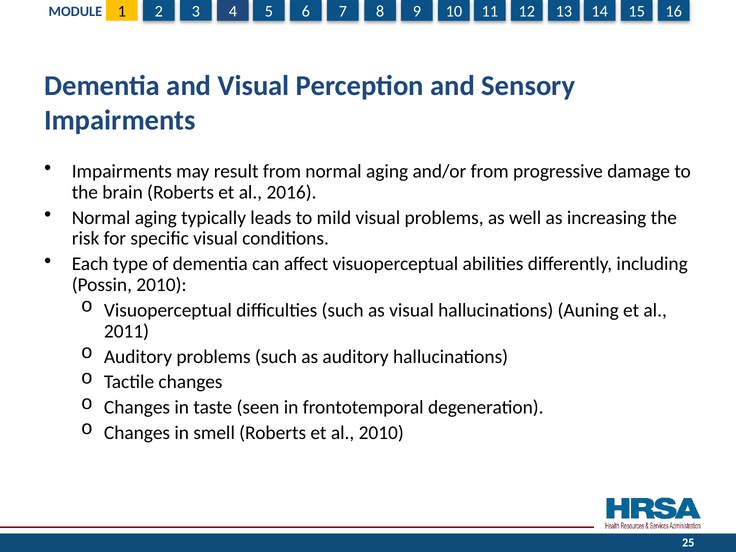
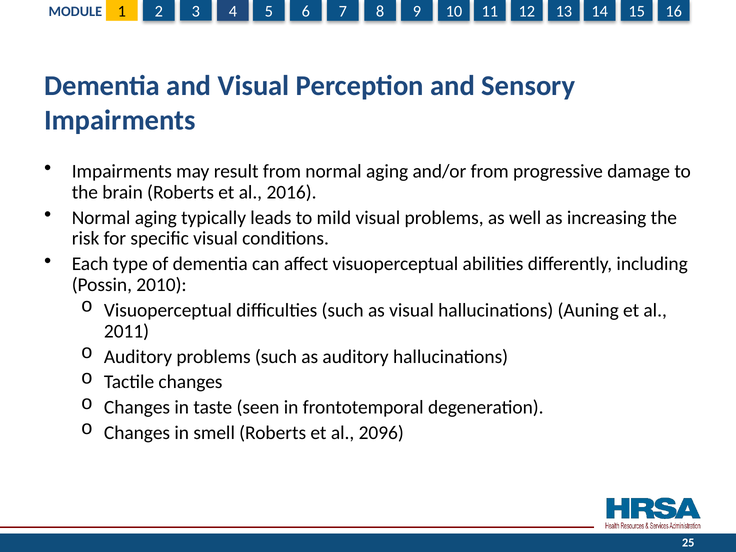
al 2010: 2010 -> 2096
